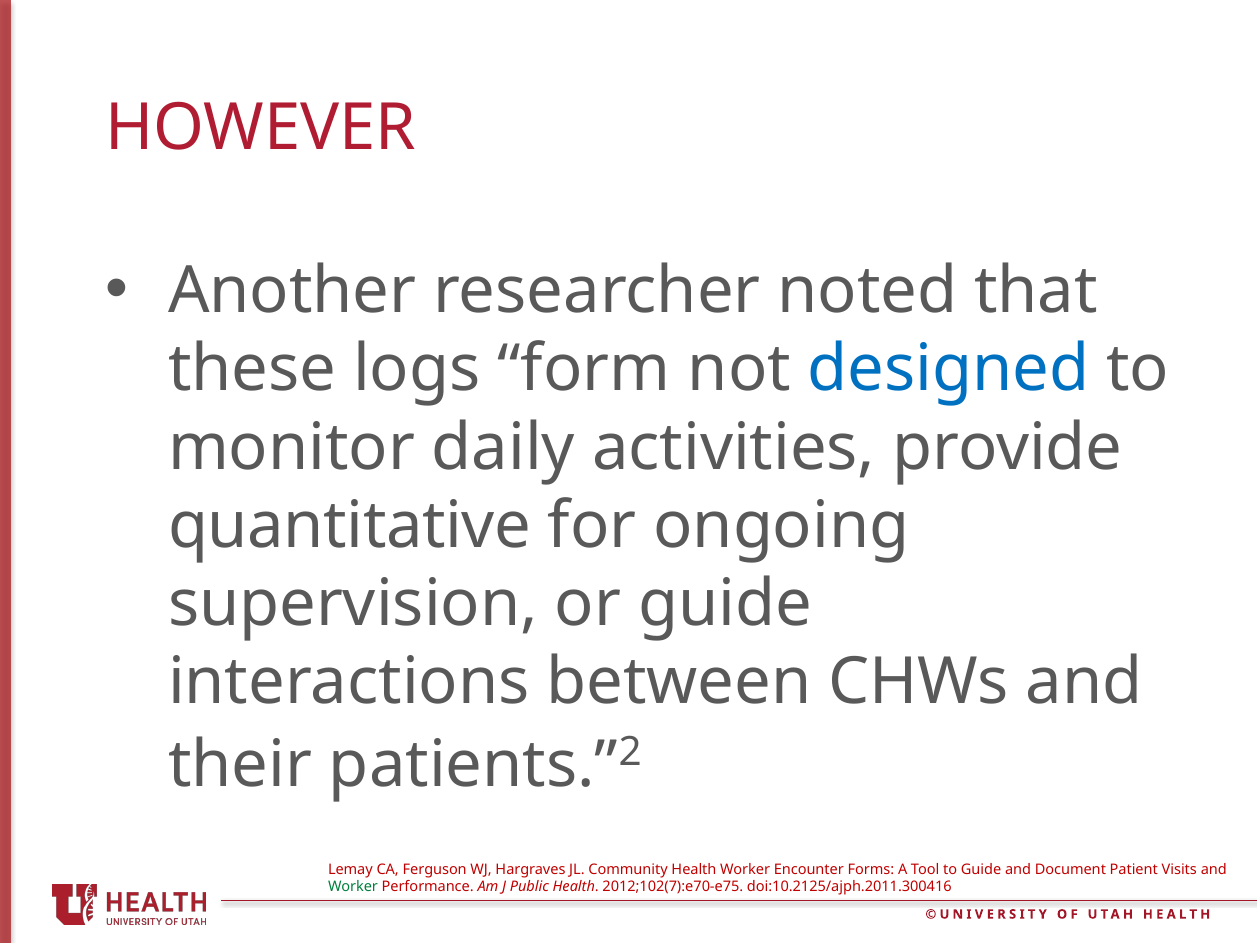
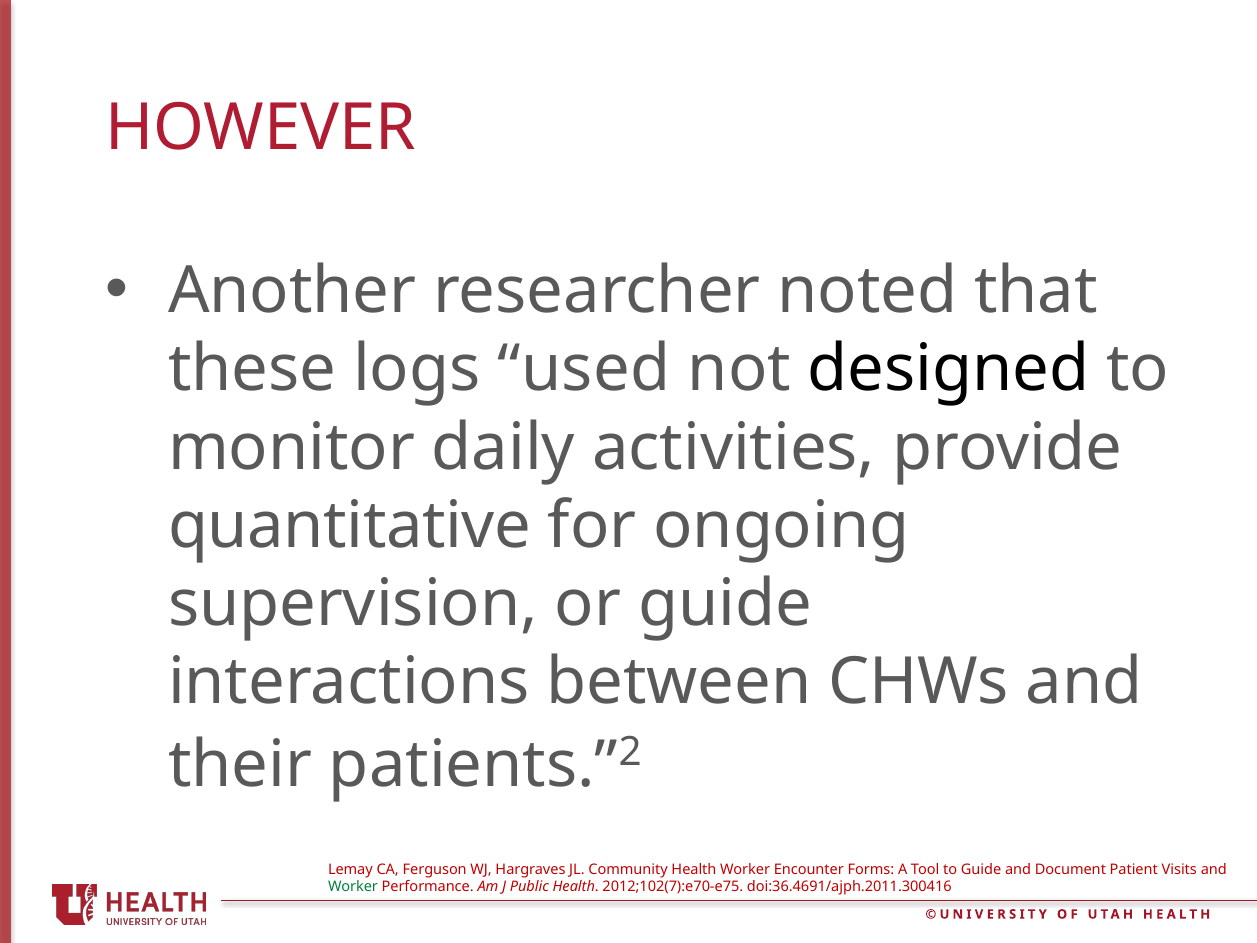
form: form -> used
designed colour: blue -> black
doi:10.2125/ajph.2011.300416: doi:10.2125/ajph.2011.300416 -> doi:36.4691/ajph.2011.300416
